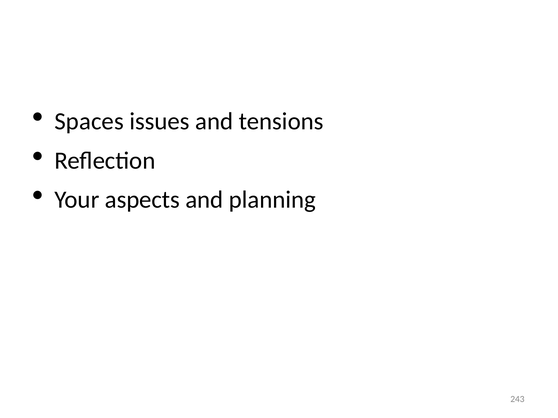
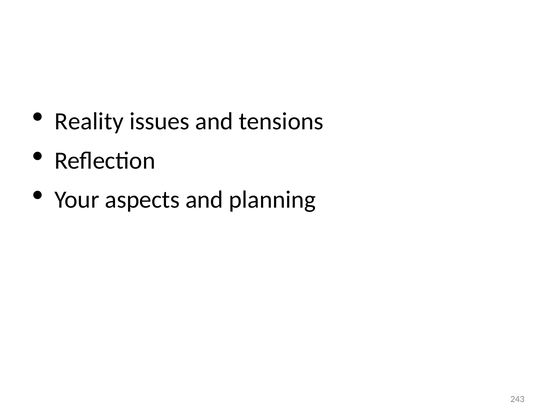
Spaces: Spaces -> Reality
